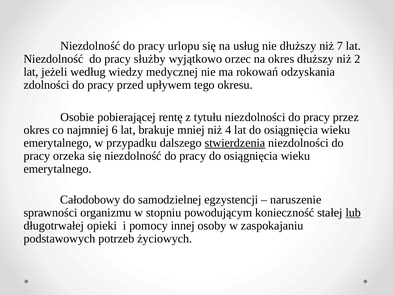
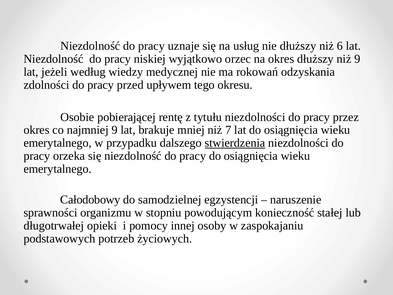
urlopu: urlopu -> uznaje
7: 7 -> 6
służby: służby -> niskiej
niż 2: 2 -> 9
najmniej 6: 6 -> 9
4: 4 -> 7
lub underline: present -> none
